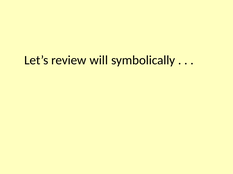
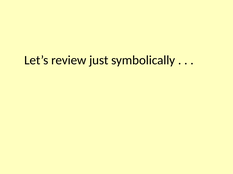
will: will -> just
